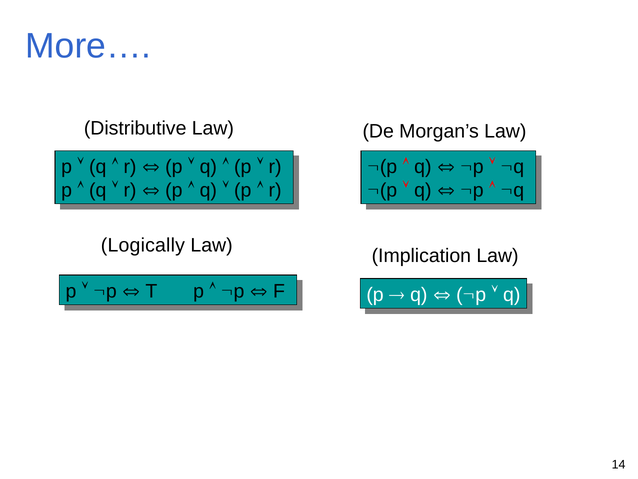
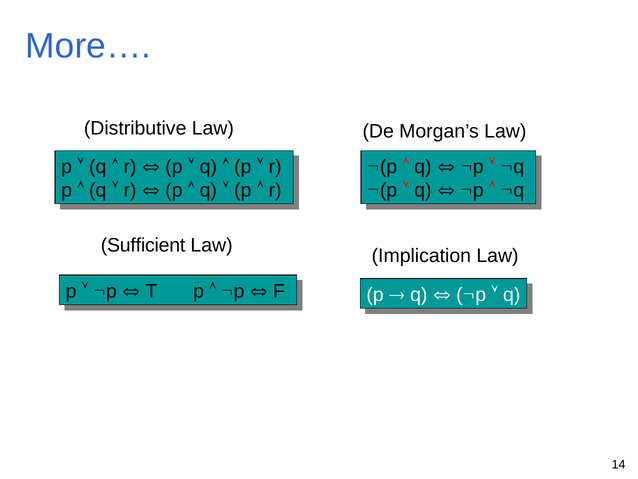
Logically: Logically -> Sufficient
